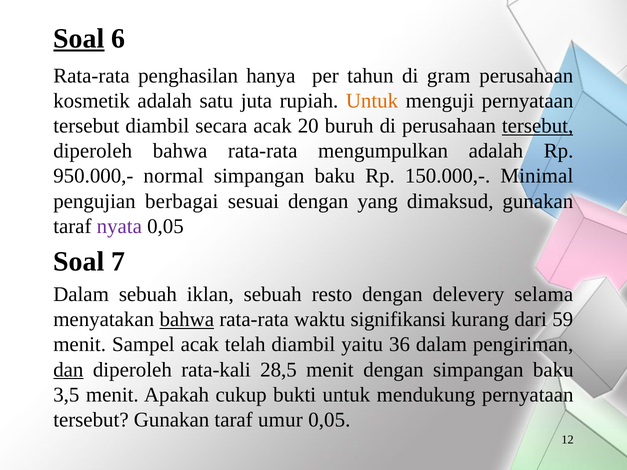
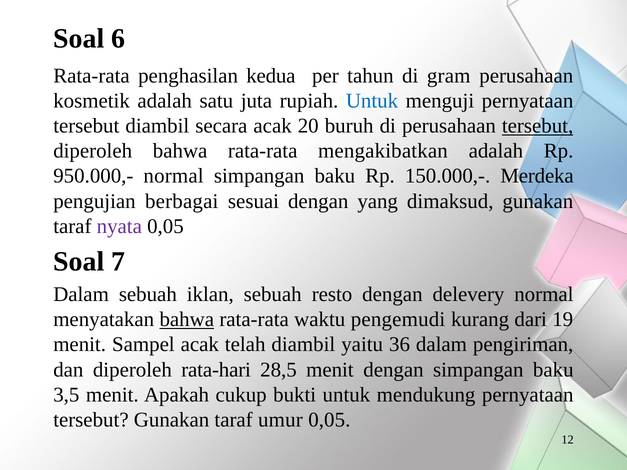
Soal at (79, 39) underline: present -> none
hanya: hanya -> kedua
Untuk at (372, 101) colour: orange -> blue
mengumpulkan: mengumpulkan -> mengakibatkan
Minimal: Minimal -> Merdeka
delevery selama: selama -> normal
signifikansi: signifikansi -> pengemudi
59: 59 -> 19
dan underline: present -> none
rata-kali: rata-kali -> rata-hari
